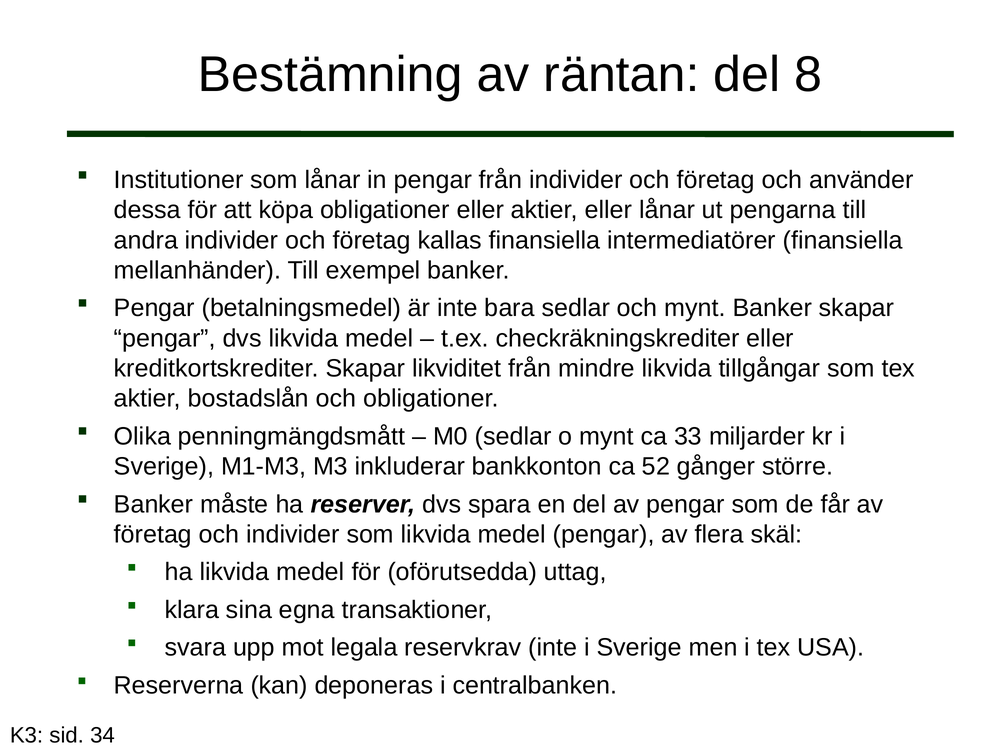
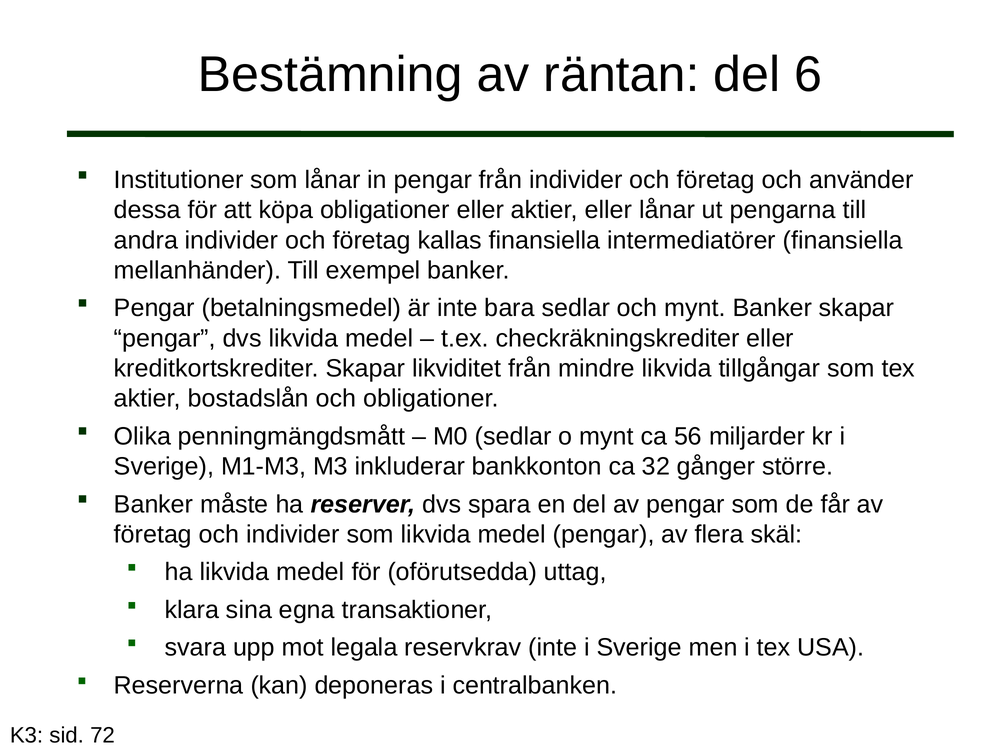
8: 8 -> 6
33: 33 -> 56
52: 52 -> 32
34: 34 -> 72
